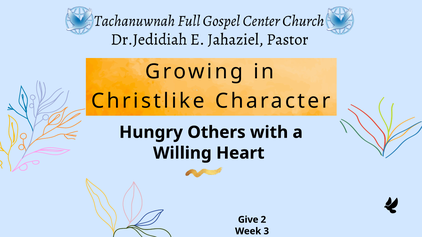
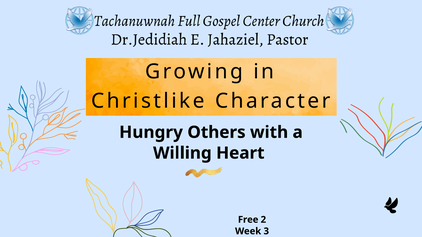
Give: Give -> Free
